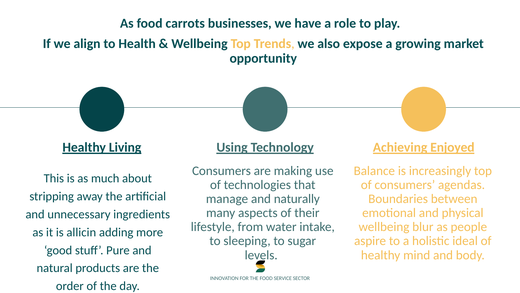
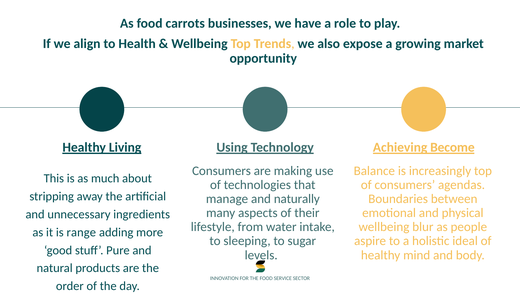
Enjoyed: Enjoyed -> Become
allicin: allicin -> range
